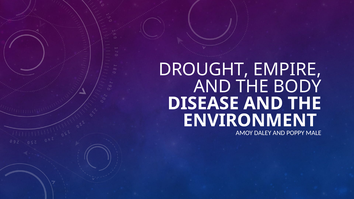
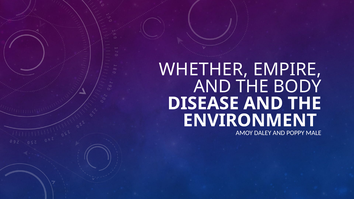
DROUGHT: DROUGHT -> WHETHER
